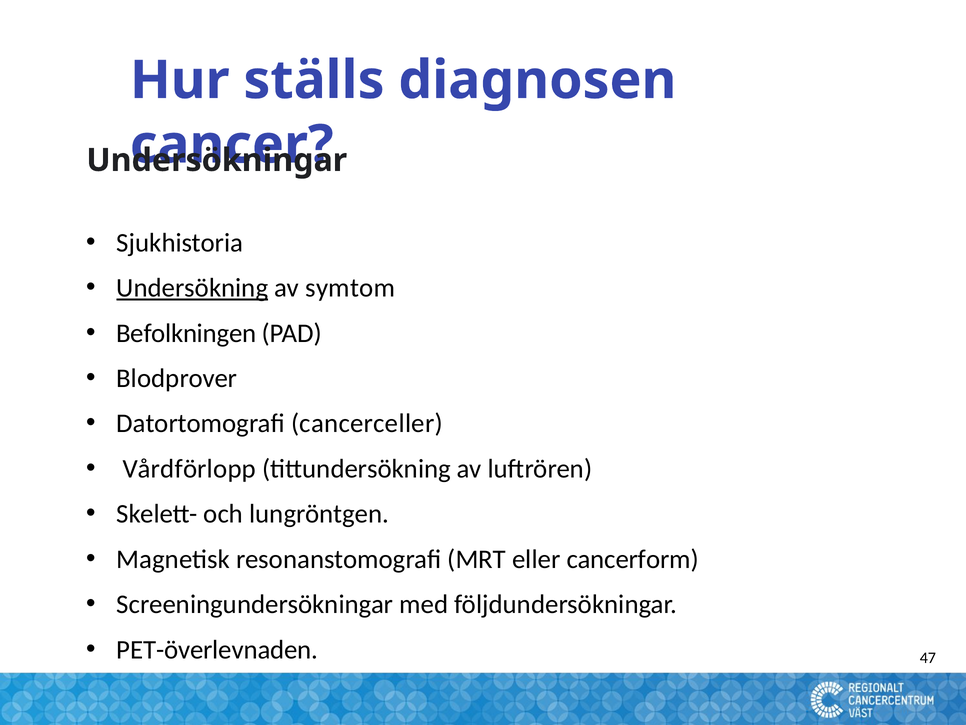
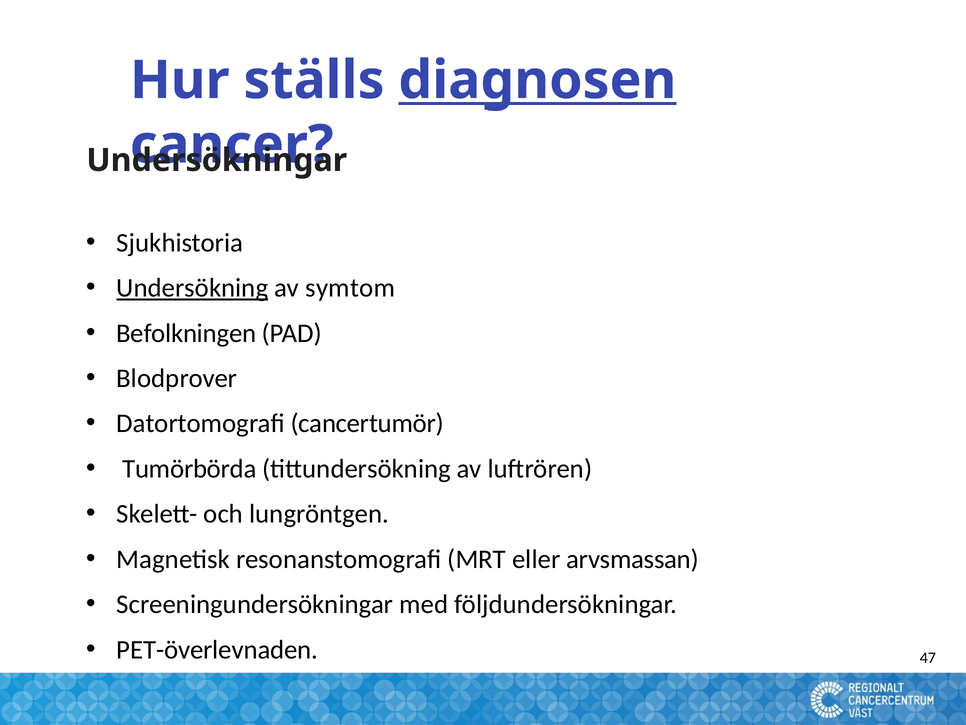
diagnosen underline: none -> present
cancerceller: cancerceller -> cancertumör
Vårdförlopp: Vårdförlopp -> Tumörbörda
cancerform: cancerform -> arvsmassan
